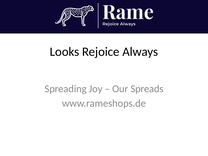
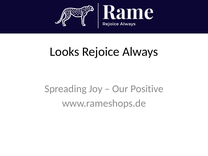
Spreads: Spreads -> Positive
